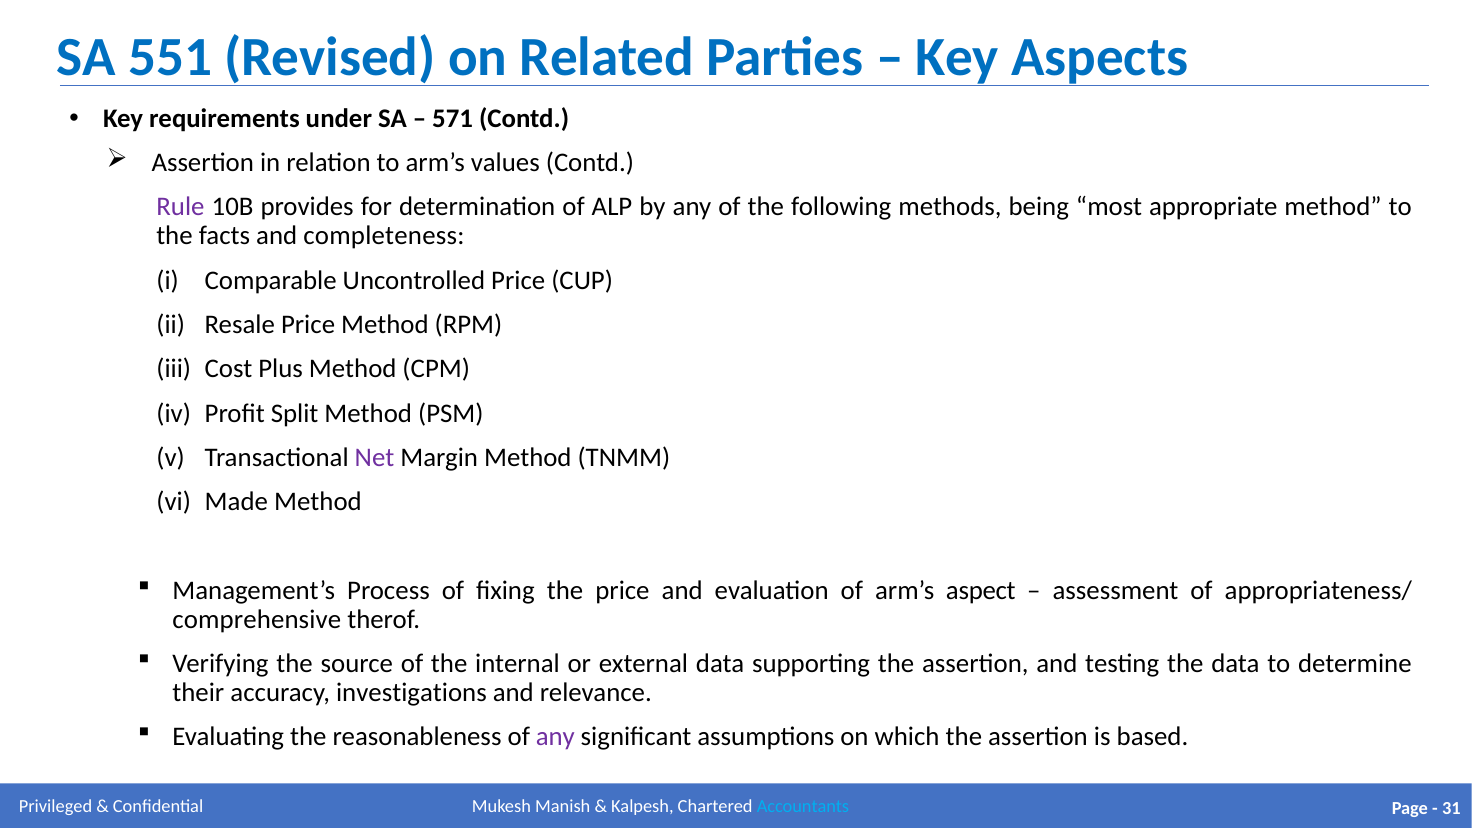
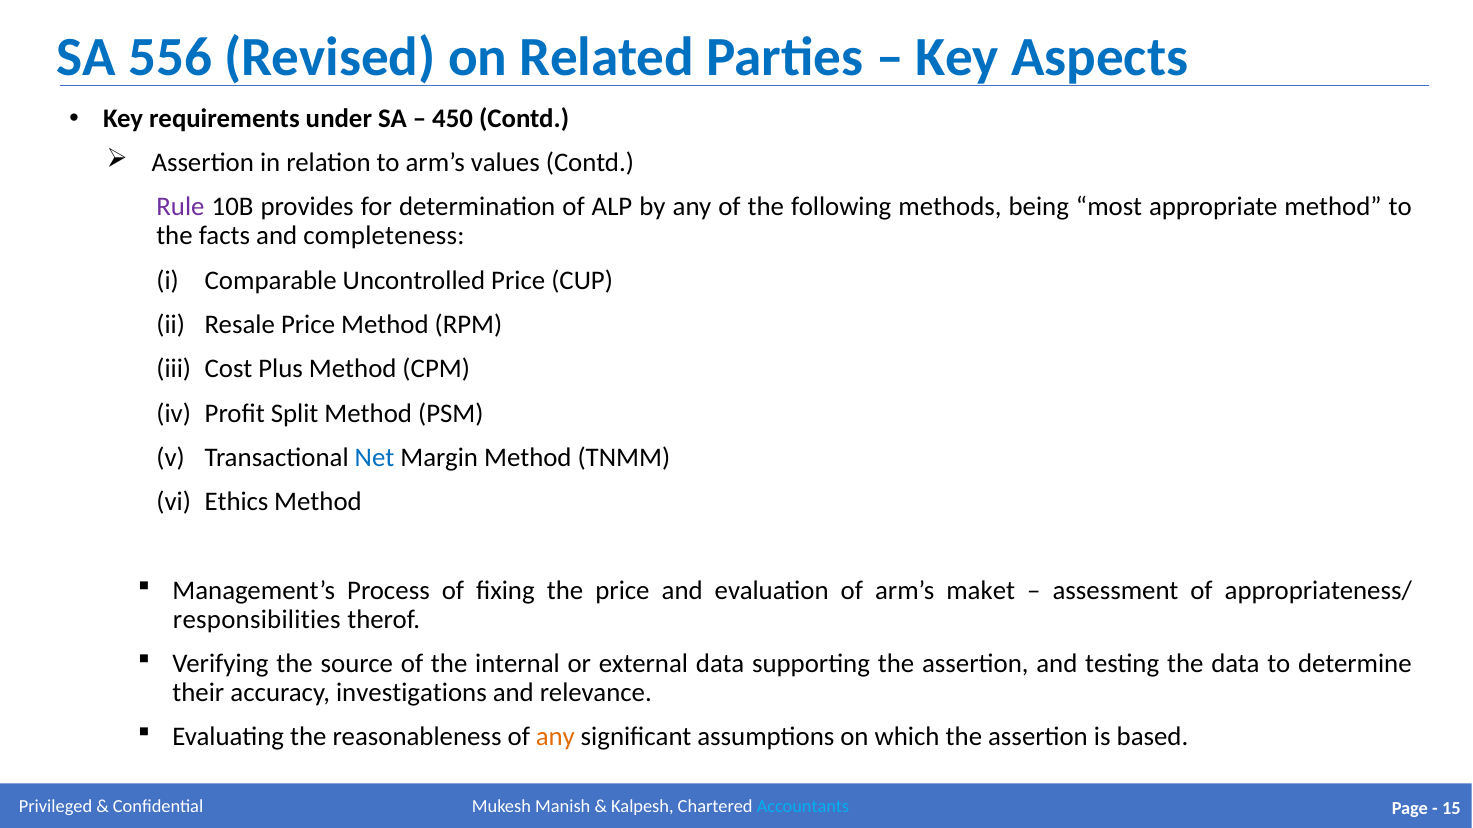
551: 551 -> 556
571: 571 -> 450
Net colour: purple -> blue
Made: Made -> Ethics
aspect: aspect -> maket
comprehensive: comprehensive -> responsibilities
any at (555, 737) colour: purple -> orange
31: 31 -> 15
